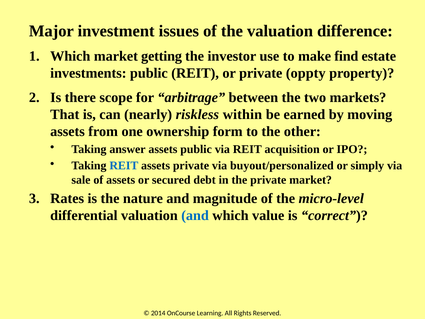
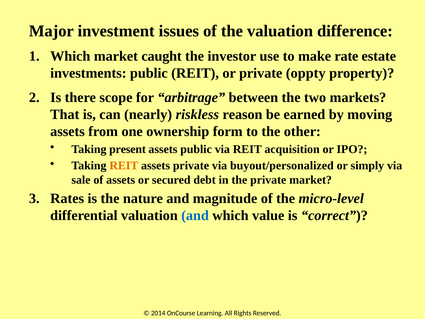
getting: getting -> caught
find: find -> rate
within: within -> reason
answer: answer -> present
REIT at (124, 166) colour: blue -> orange
